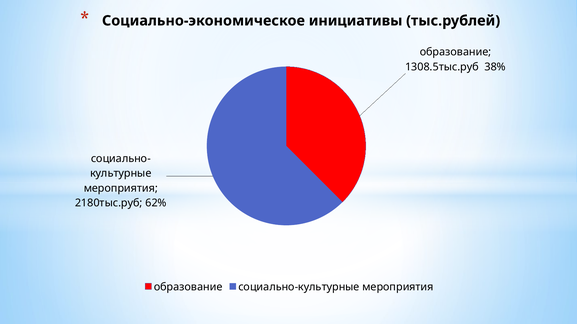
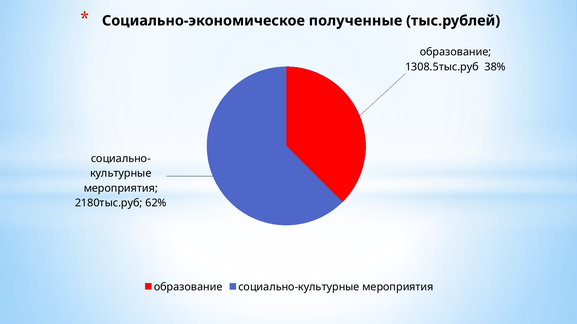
инициативы: инициативы -> полученные
